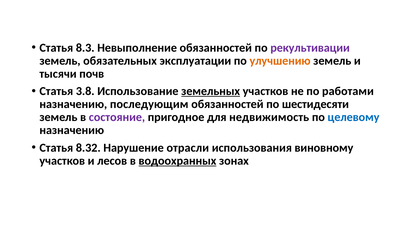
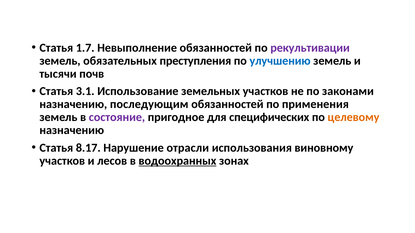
8.3: 8.3 -> 1.7
эксплуатации: эксплуатации -> преступления
улучшению colour: orange -> blue
3.8: 3.8 -> 3.1
земельных underline: present -> none
работами: работами -> законами
шестидесяти: шестидесяти -> применения
недвижимость: недвижимость -> специфических
целевому colour: blue -> orange
8.32: 8.32 -> 8.17
